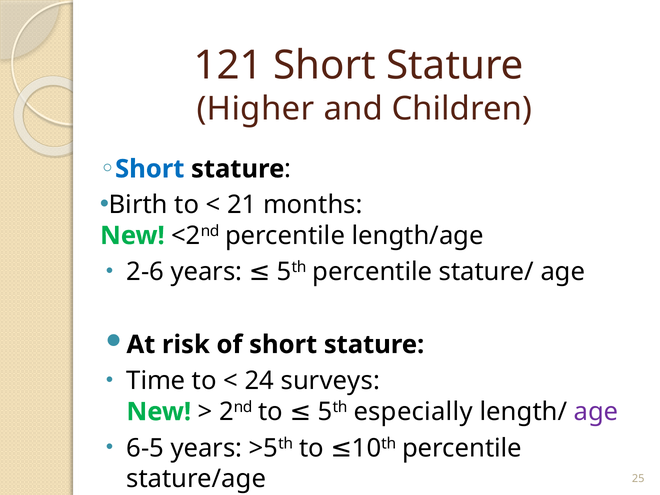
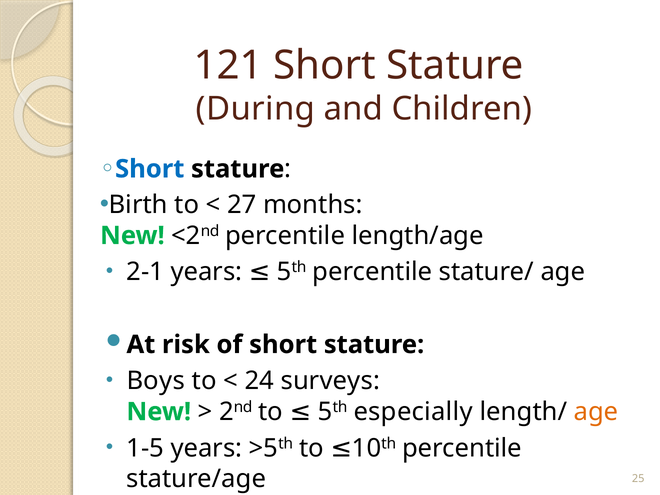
Higher: Higher -> During
21: 21 -> 27
2-6: 2-6 -> 2-1
Time: Time -> Boys
age at (596, 412) colour: purple -> orange
6-5: 6-5 -> 1-5
